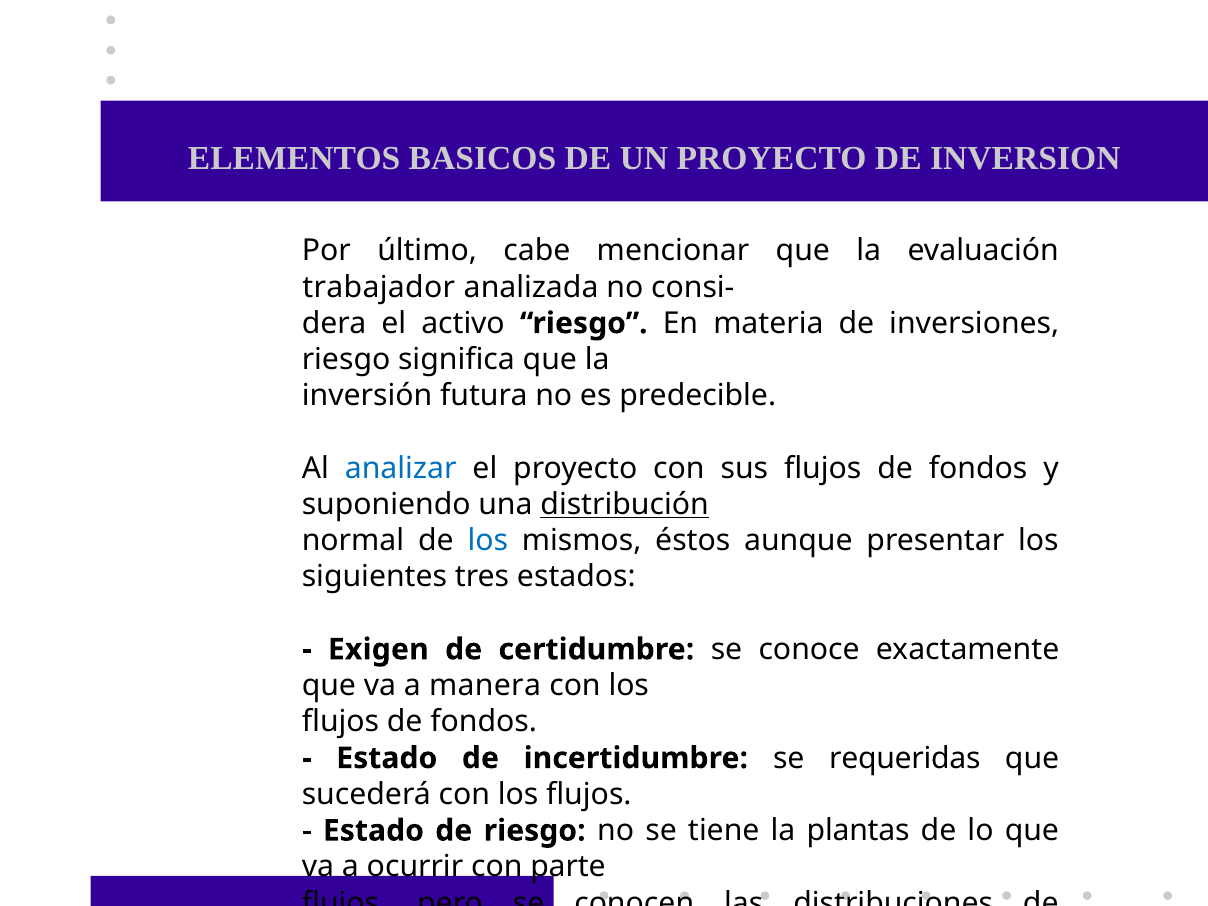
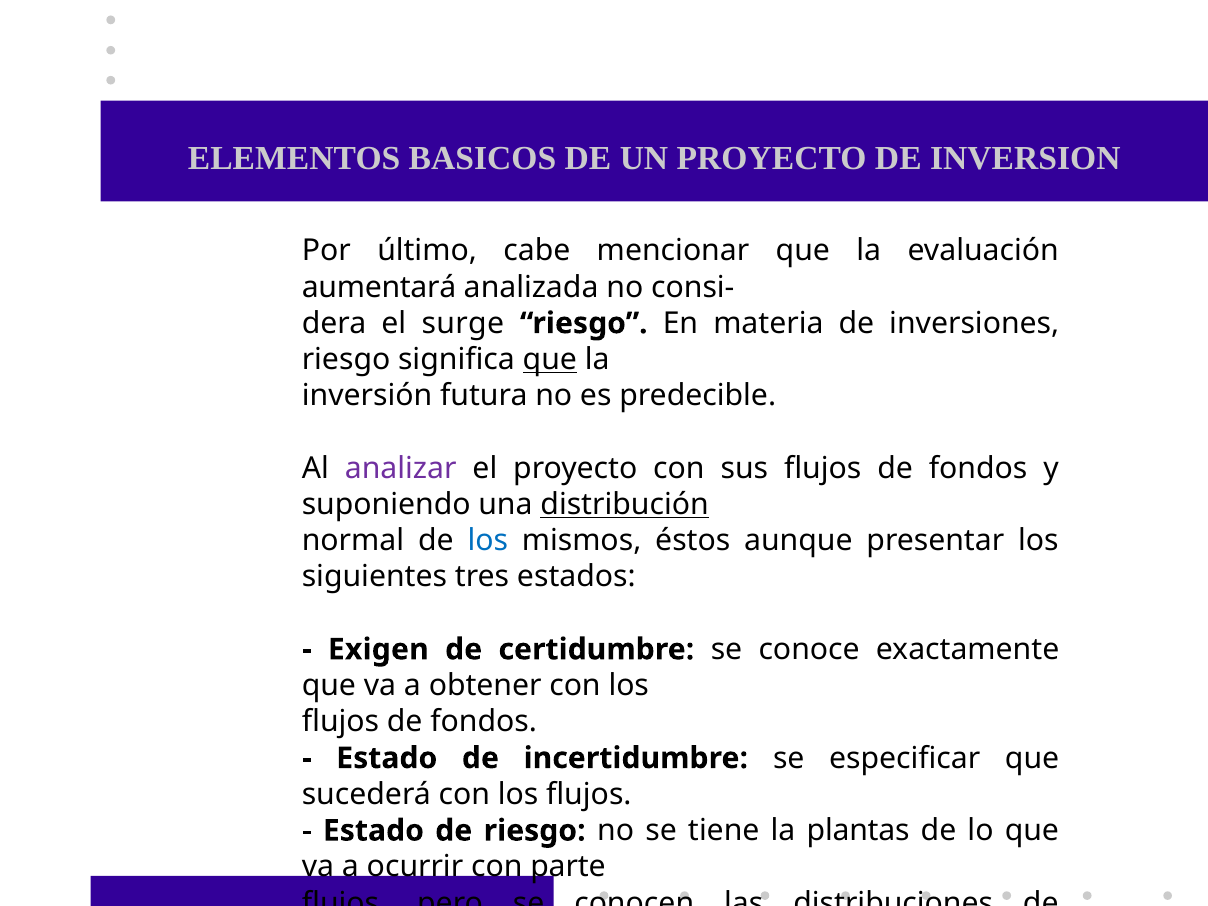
trabajador: trabajador -> aumentará
activo: activo -> surge
que at (550, 360) underline: none -> present
analizar colour: blue -> purple
manera: manera -> obtener
requeridas: requeridas -> especificar
